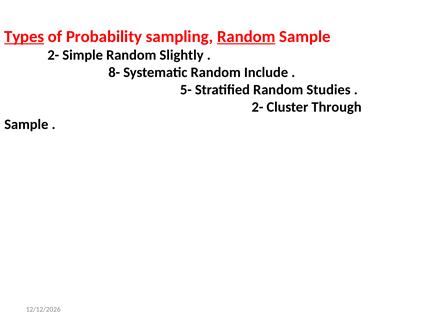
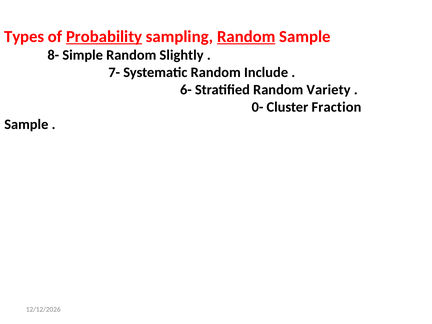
Types underline: present -> none
Probability underline: none -> present
2- at (53, 55): 2- -> 8-
8-: 8- -> 7-
5-: 5- -> 6-
Studies: Studies -> Variety
2- at (257, 107): 2- -> 0-
Through: Through -> Fraction
